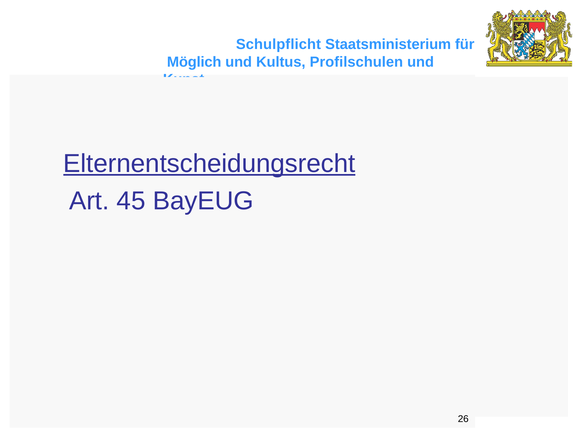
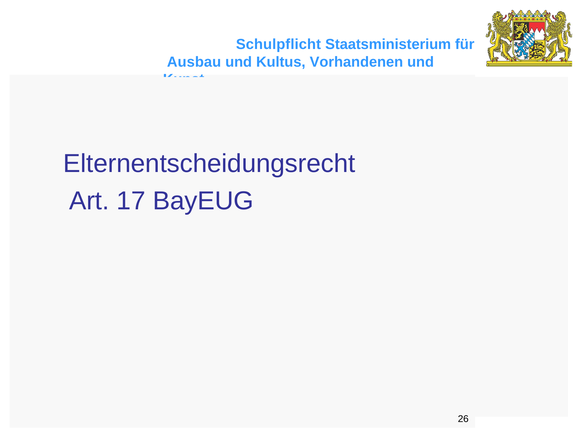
Möglich: Möglich -> Ausbau
Profilschulen: Profilschulen -> Vorhandenen
Elternentscheidungsrecht underline: present -> none
45: 45 -> 17
